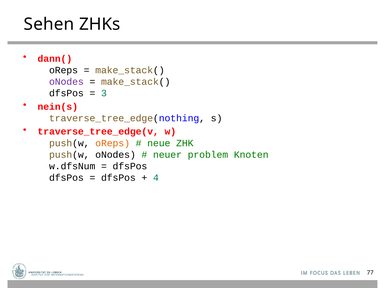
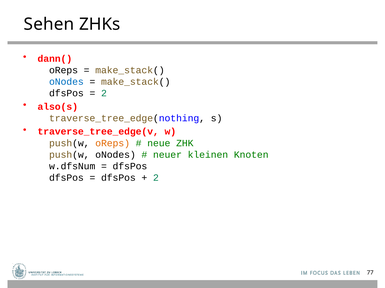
oNodes at (66, 82) colour: purple -> blue
3 at (104, 93): 3 -> 2
nein(s: nein(s -> also(s
problem: problem -> kleinen
4 at (156, 178): 4 -> 2
